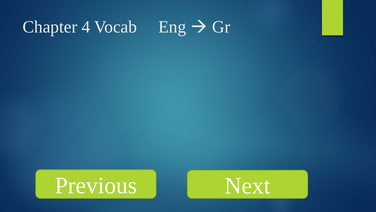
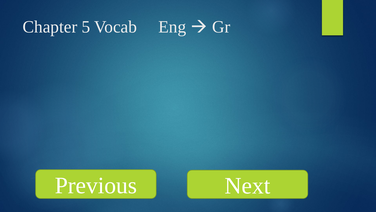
4: 4 -> 5
